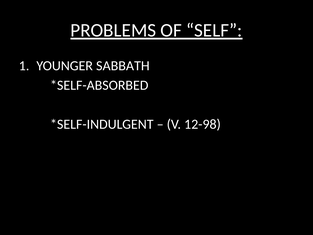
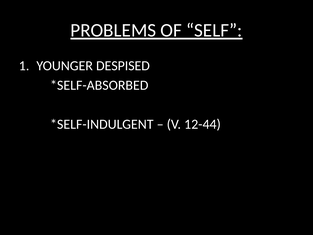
SABBATH: SABBATH -> DESPISED
12-98: 12-98 -> 12-44
